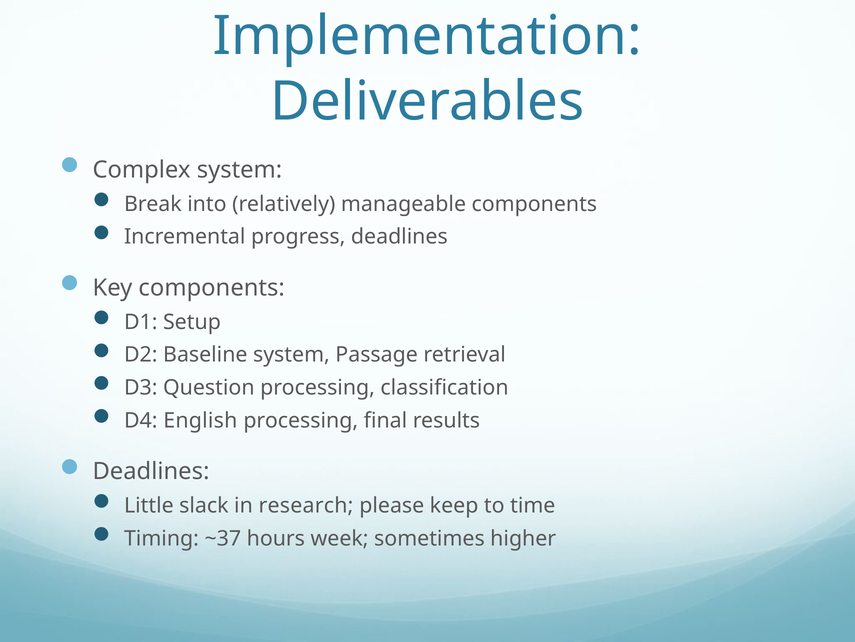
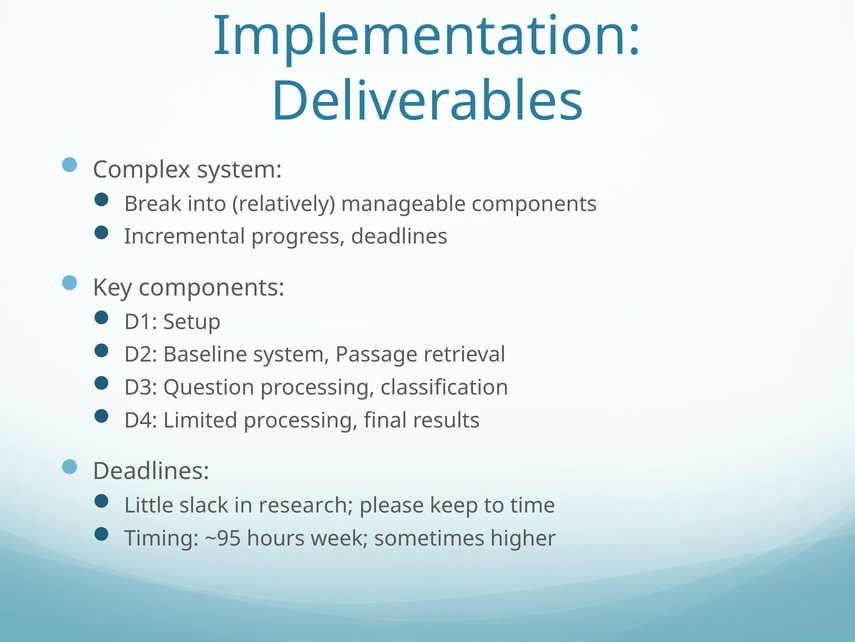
English: English -> Limited
~37: ~37 -> ~95
